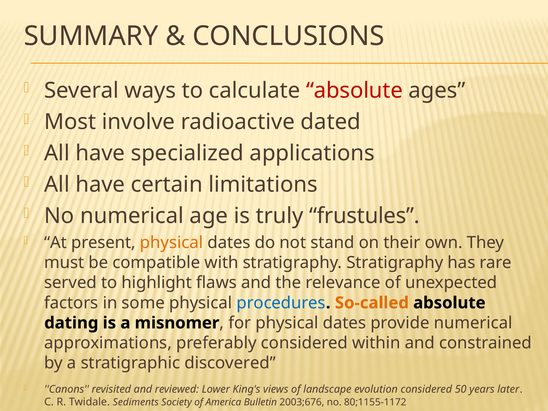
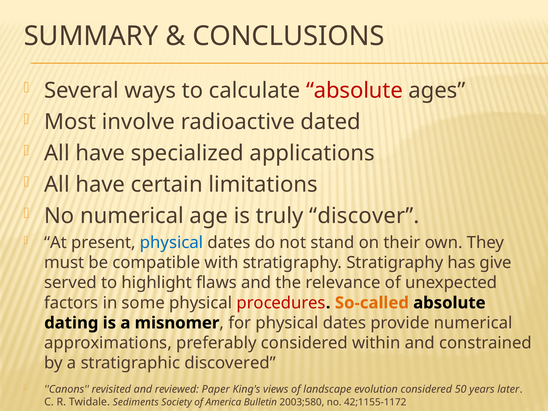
frustules: frustules -> discover
physical at (172, 243) colour: orange -> blue
rare: rare -> give
procedures colour: blue -> red
Lower: Lower -> Paper
2003;676: 2003;676 -> 2003;580
80;1155-1172: 80;1155-1172 -> 42;1155-1172
